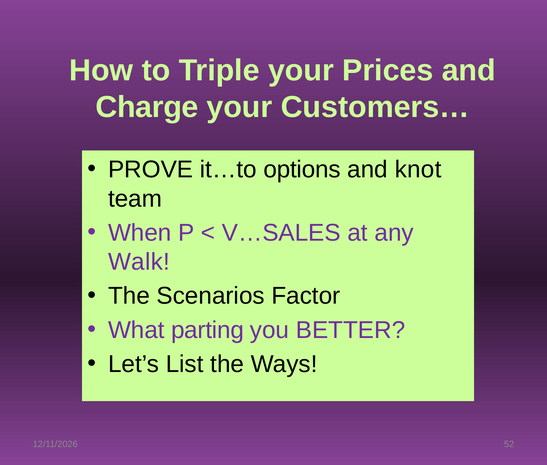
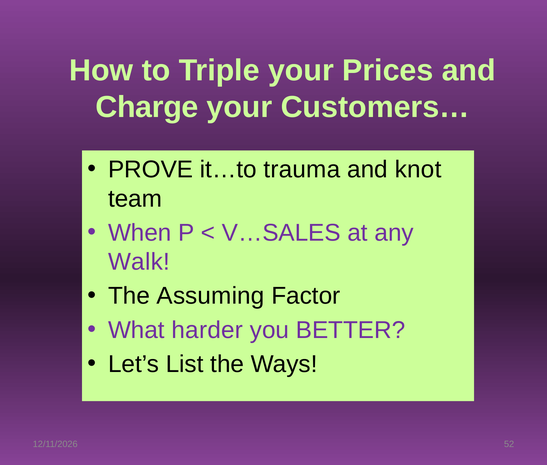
options: options -> trauma
Scenarios: Scenarios -> Assuming
parting: parting -> harder
